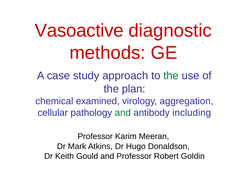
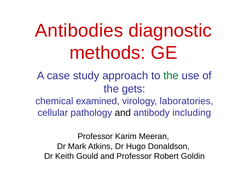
Vasoactive: Vasoactive -> Antibodies
plan: plan -> gets
aggregation: aggregation -> laboratories
and at (123, 113) colour: green -> black
